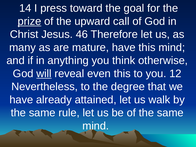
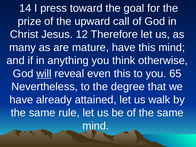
prize underline: present -> none
46: 46 -> 12
12: 12 -> 65
